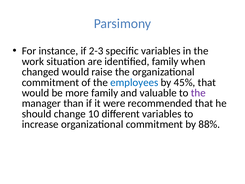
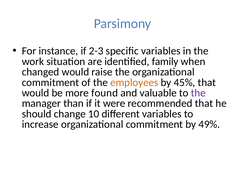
employees colour: blue -> orange
more family: family -> found
88%: 88% -> 49%
